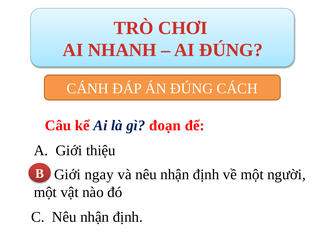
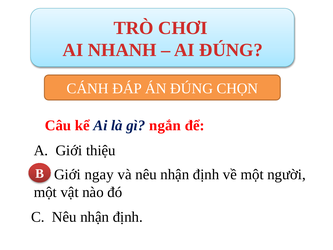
CÁCH: CÁCH -> CHỌN
đoạn: đoạn -> ngắn
